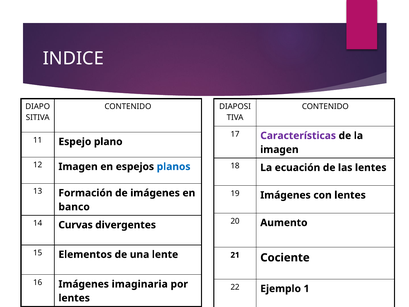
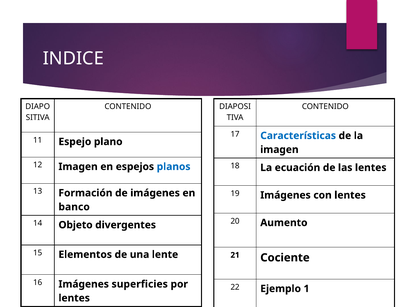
Características colour: purple -> blue
Curvas: Curvas -> Objeto
imaginaria: imaginaria -> superficies
